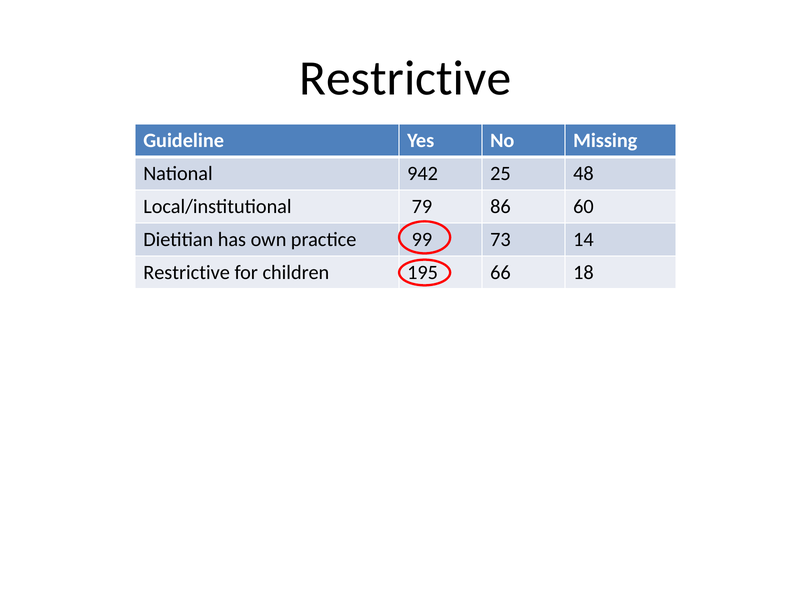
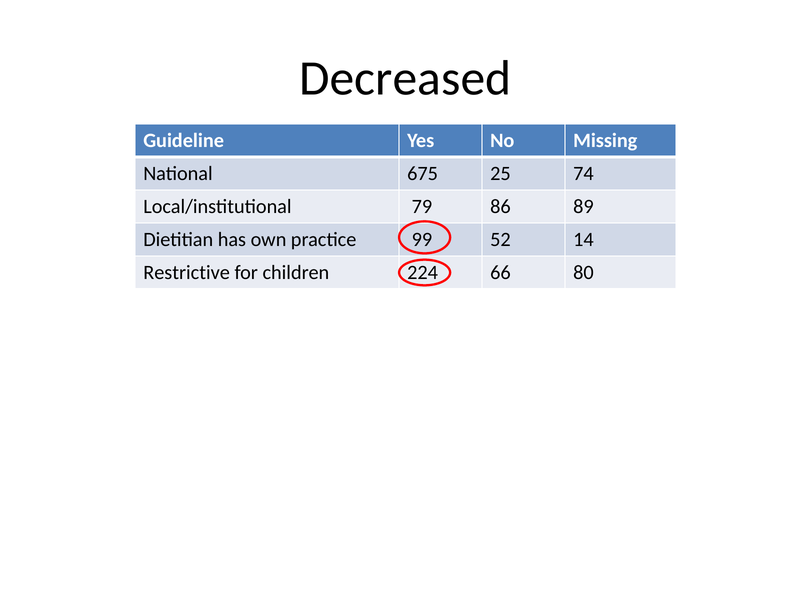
Restrictive at (405, 79): Restrictive -> Decreased
942: 942 -> 675
48: 48 -> 74
60: 60 -> 89
73: 73 -> 52
195: 195 -> 224
18: 18 -> 80
